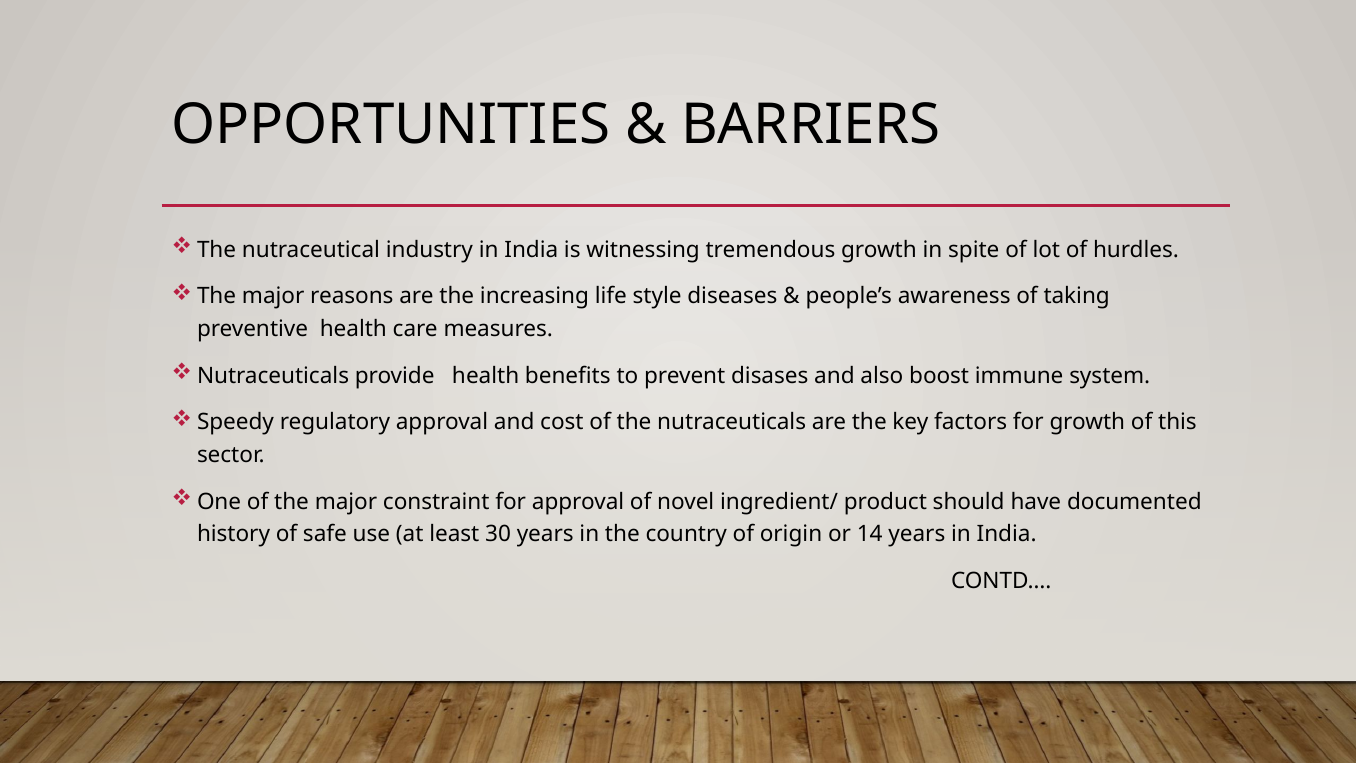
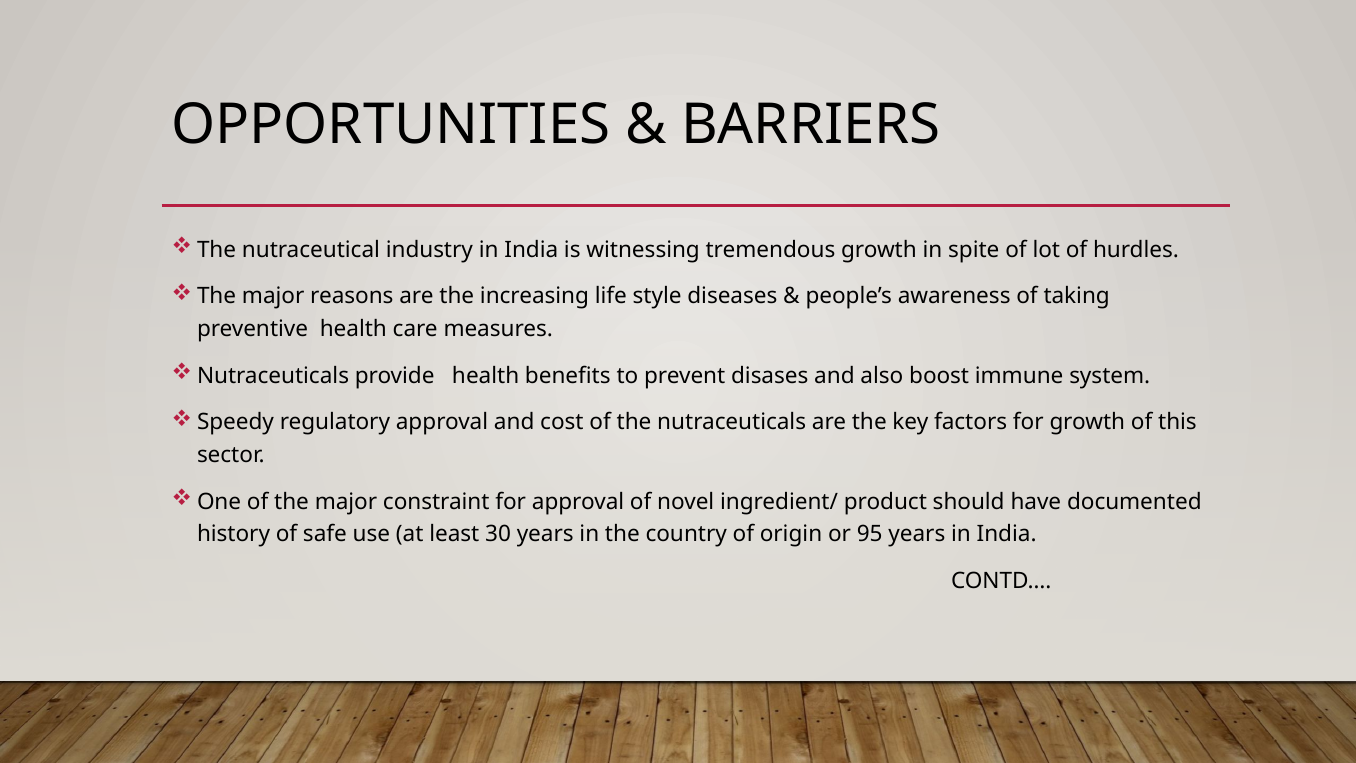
14: 14 -> 95
